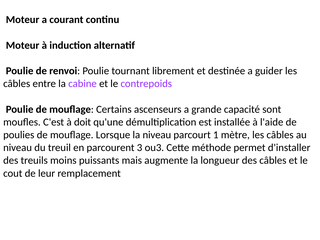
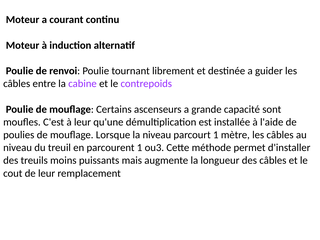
à doit: doit -> leur
parcourent 3: 3 -> 1
